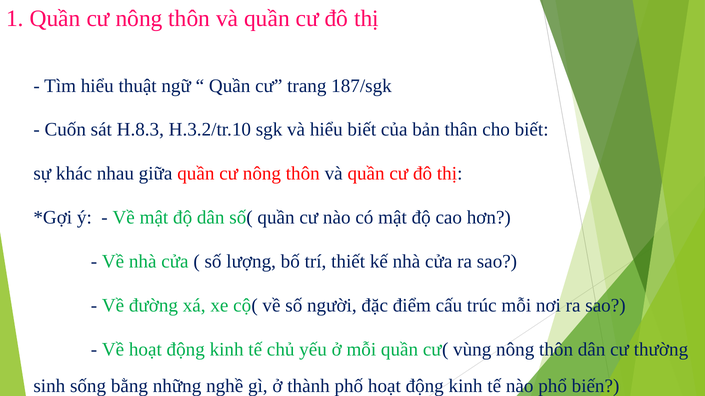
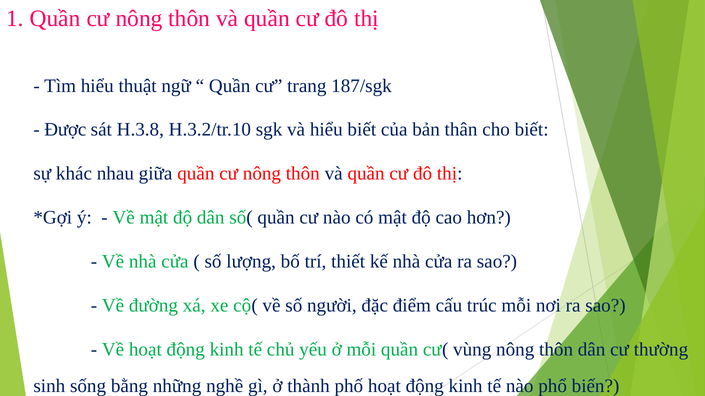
Cuốn: Cuốn -> Được
H.8.3: H.8.3 -> H.3.8
